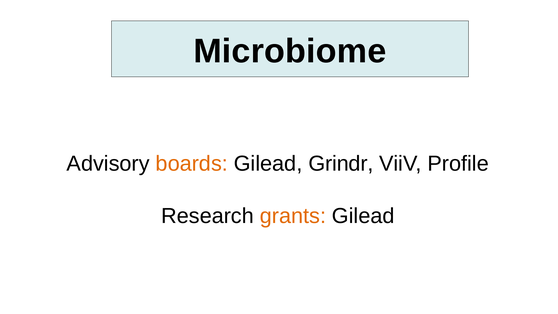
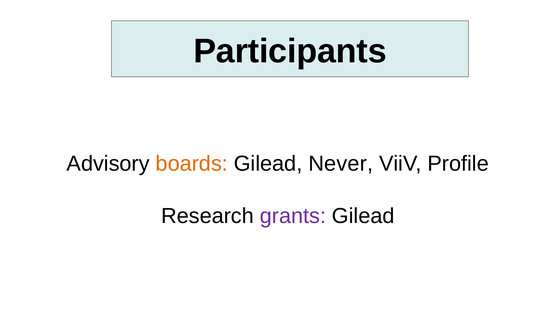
Microbiome: Microbiome -> Participants
Grindr: Grindr -> Never
grants colour: orange -> purple
